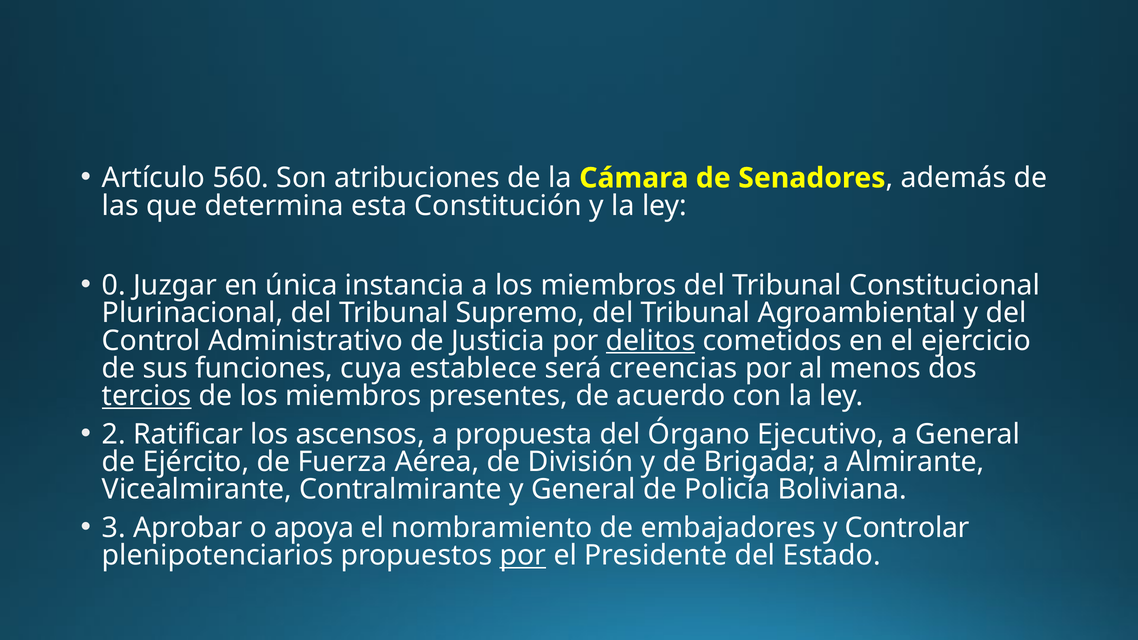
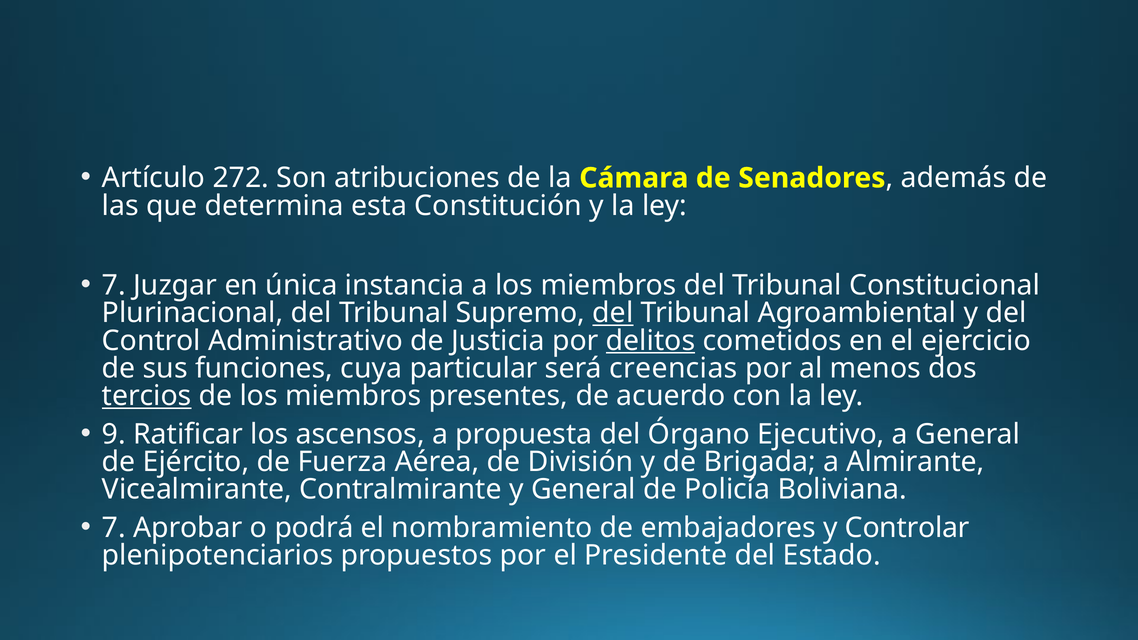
560: 560 -> 272
0 at (114, 285): 0 -> 7
del at (613, 313) underline: none -> present
establece: establece -> particular
2: 2 -> 9
3 at (114, 528): 3 -> 7
apoya: apoya -> podrá
por at (523, 556) underline: present -> none
